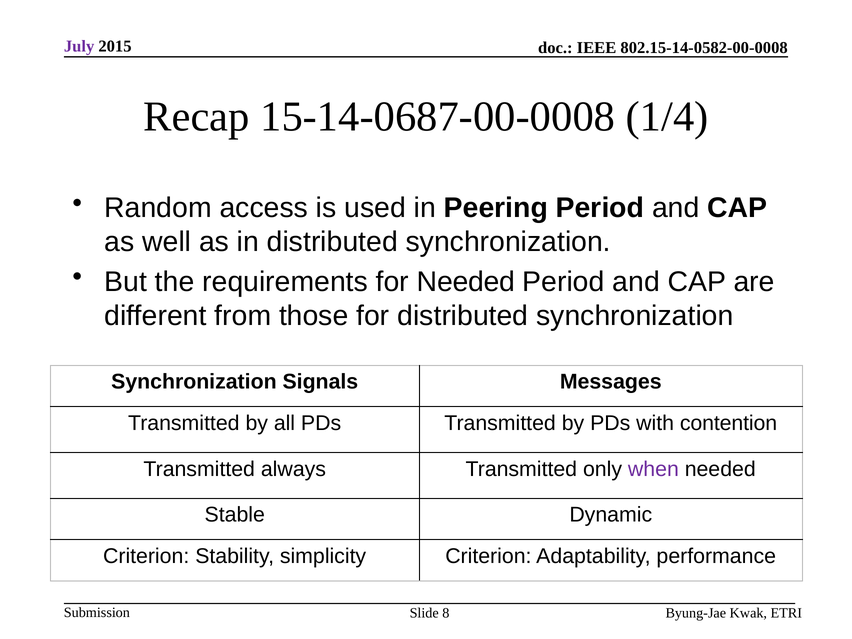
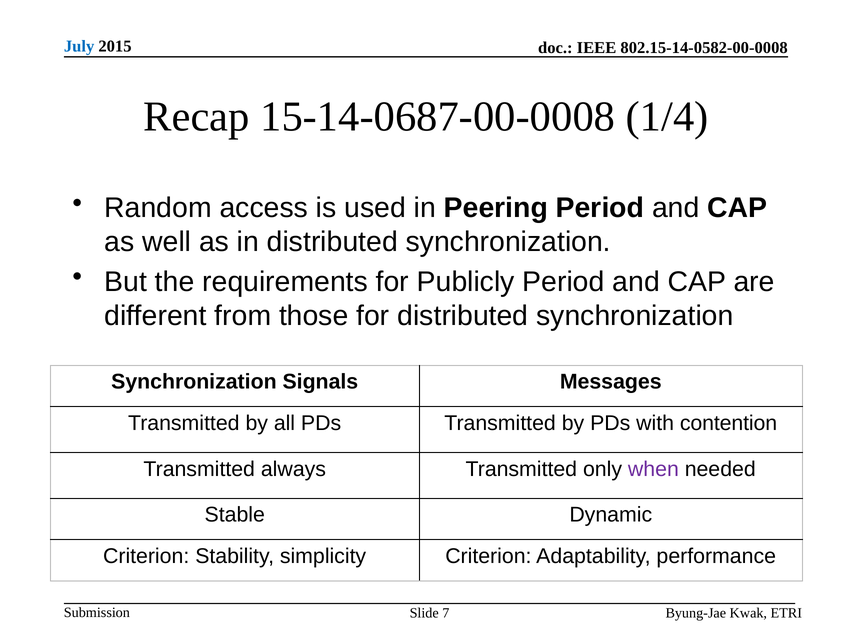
July colour: purple -> blue
for Needed: Needed -> Publicly
8: 8 -> 7
